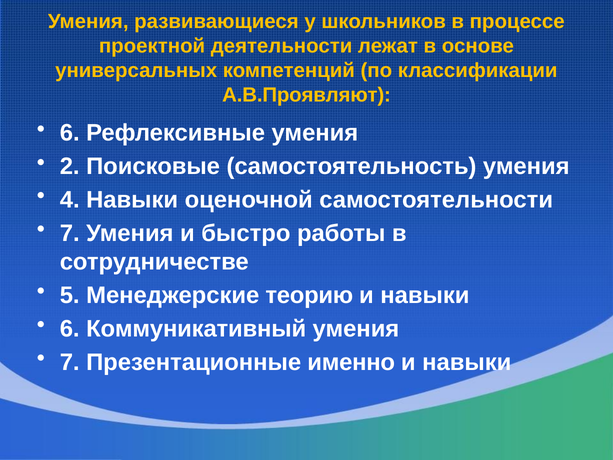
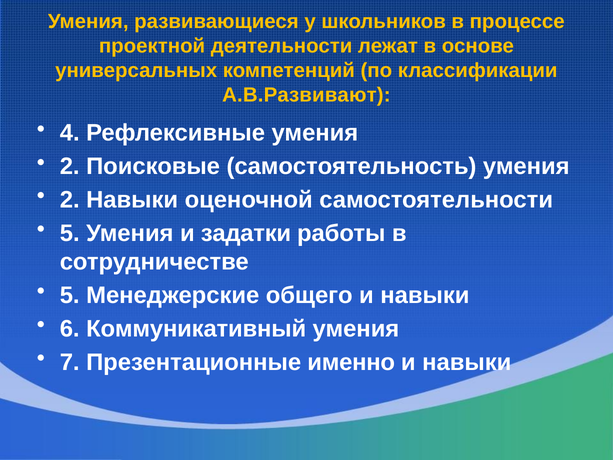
А.В.Проявляют: А.В.Проявляют -> А.В.Развивают
6 at (70, 133): 6 -> 4
4 at (70, 200): 4 -> 2
7 at (70, 233): 7 -> 5
быстро: быстро -> задатки
теорию: теорию -> общего
